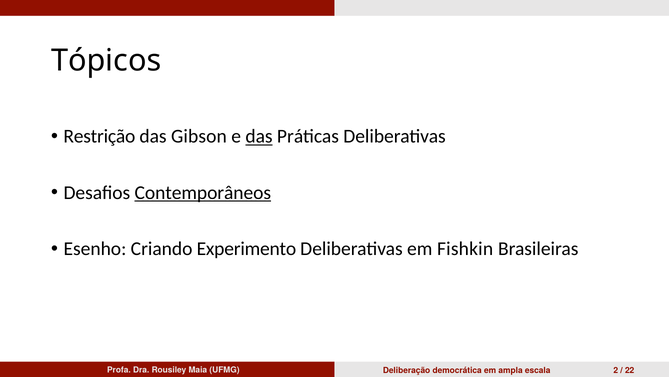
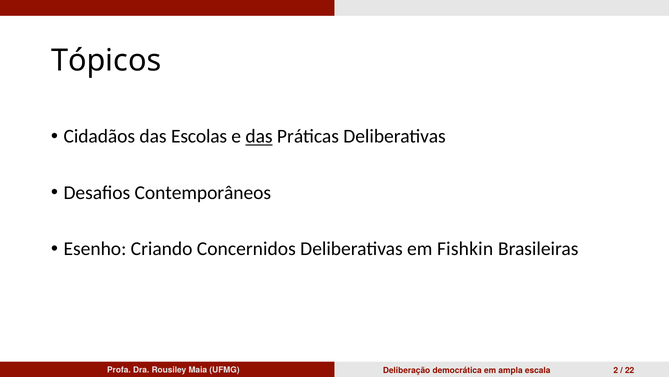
Restrição: Restrição -> Cidadãos
Gibson: Gibson -> Escolas
Contemporâneos underline: present -> none
Experimento: Experimento -> Concernidos
